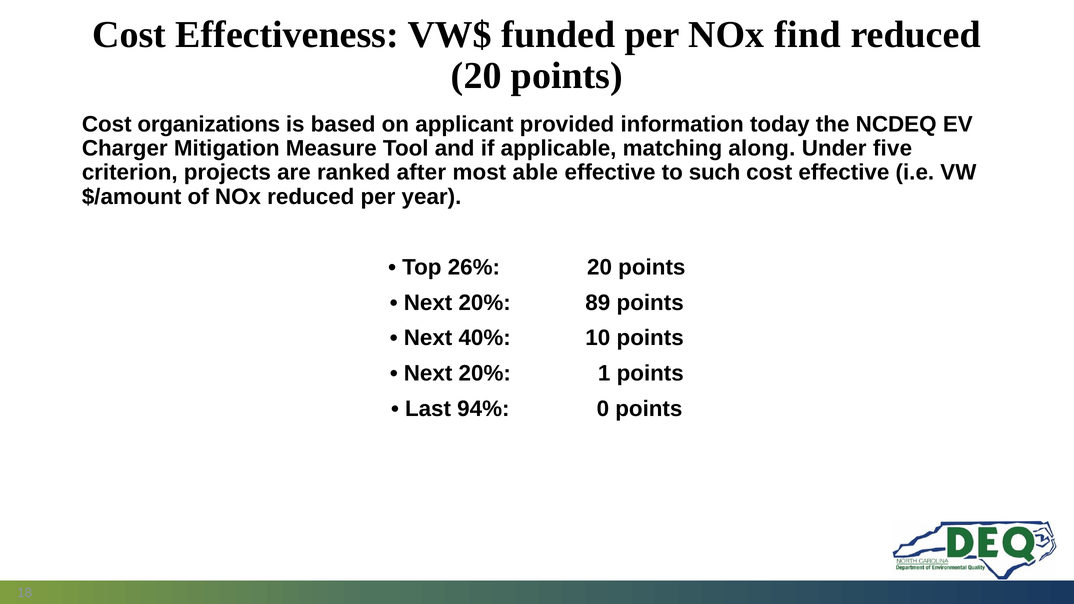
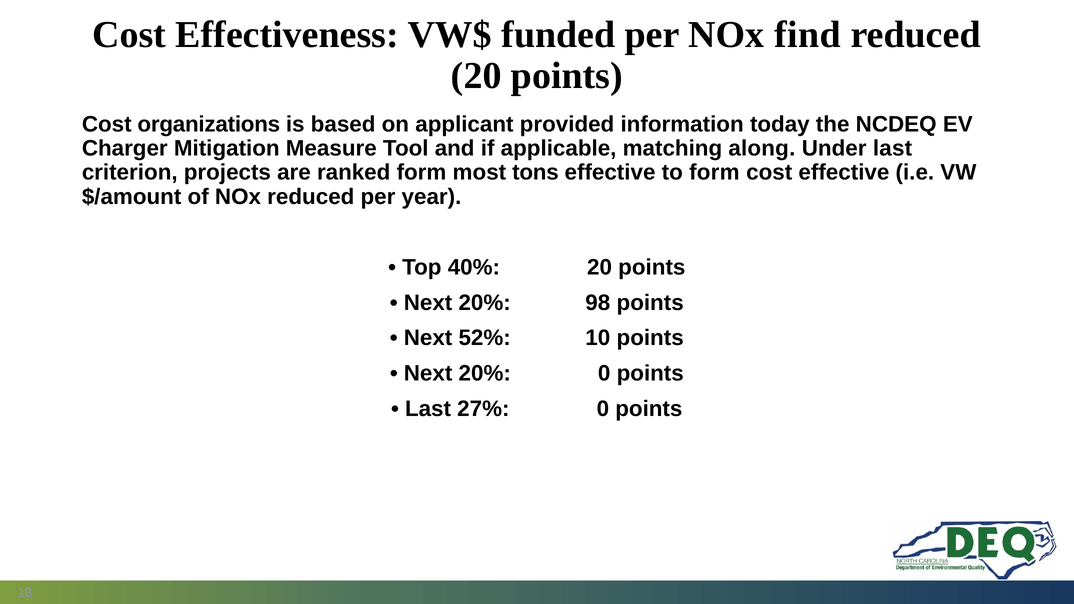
Under five: five -> last
ranked after: after -> form
able: able -> tons
to such: such -> form
26%: 26% -> 40%
89: 89 -> 98
40%: 40% -> 52%
20% 1: 1 -> 0
94%: 94% -> 27%
